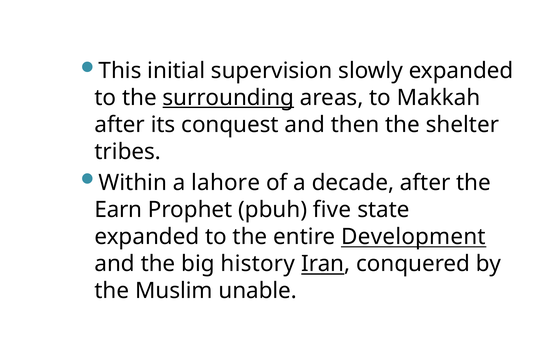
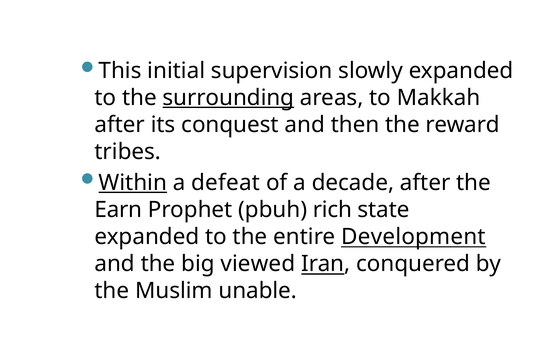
shelter: shelter -> reward
Within underline: none -> present
lahore: lahore -> defeat
five: five -> rich
history: history -> viewed
